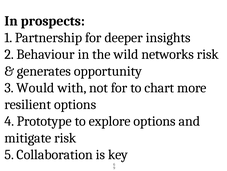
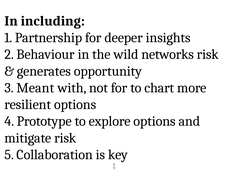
prospects: prospects -> including
Would: Would -> Meant
